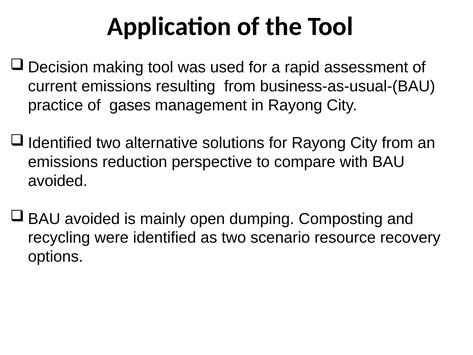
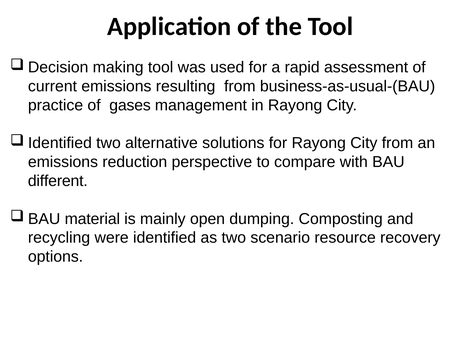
avoided at (58, 181): avoided -> different
avoided at (92, 219): avoided -> material
